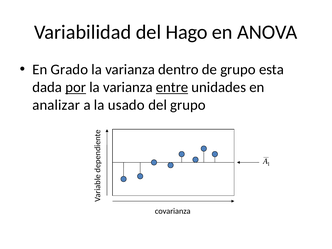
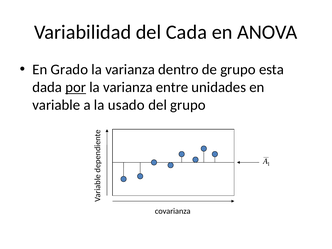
Hago: Hago -> Cada
entre underline: present -> none
analizar: analizar -> variable
